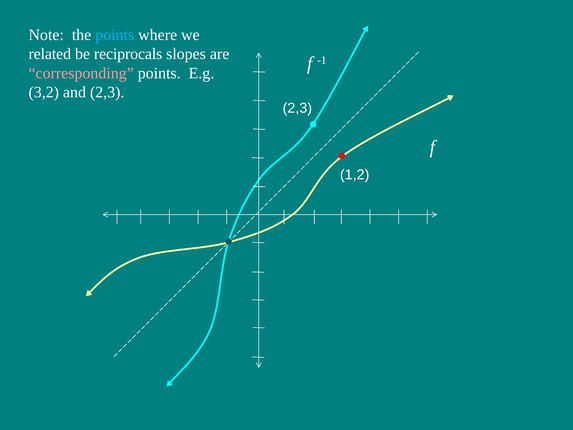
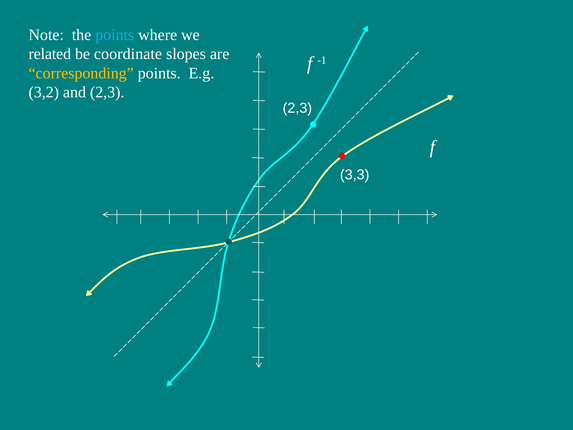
reciprocals: reciprocals -> coordinate
corresponding colour: pink -> yellow
1,2: 1,2 -> 3,3
